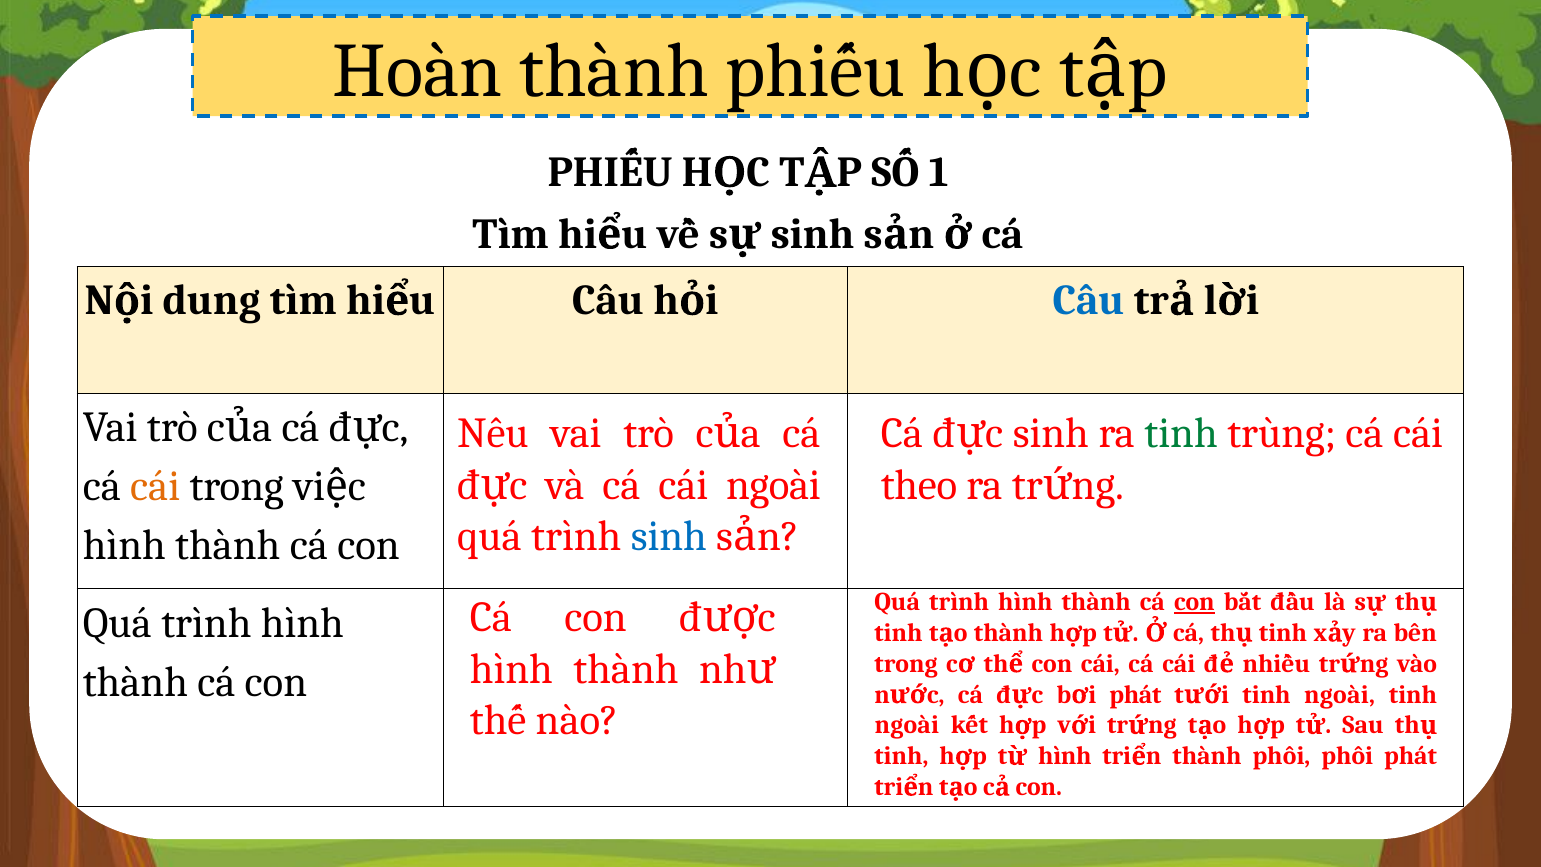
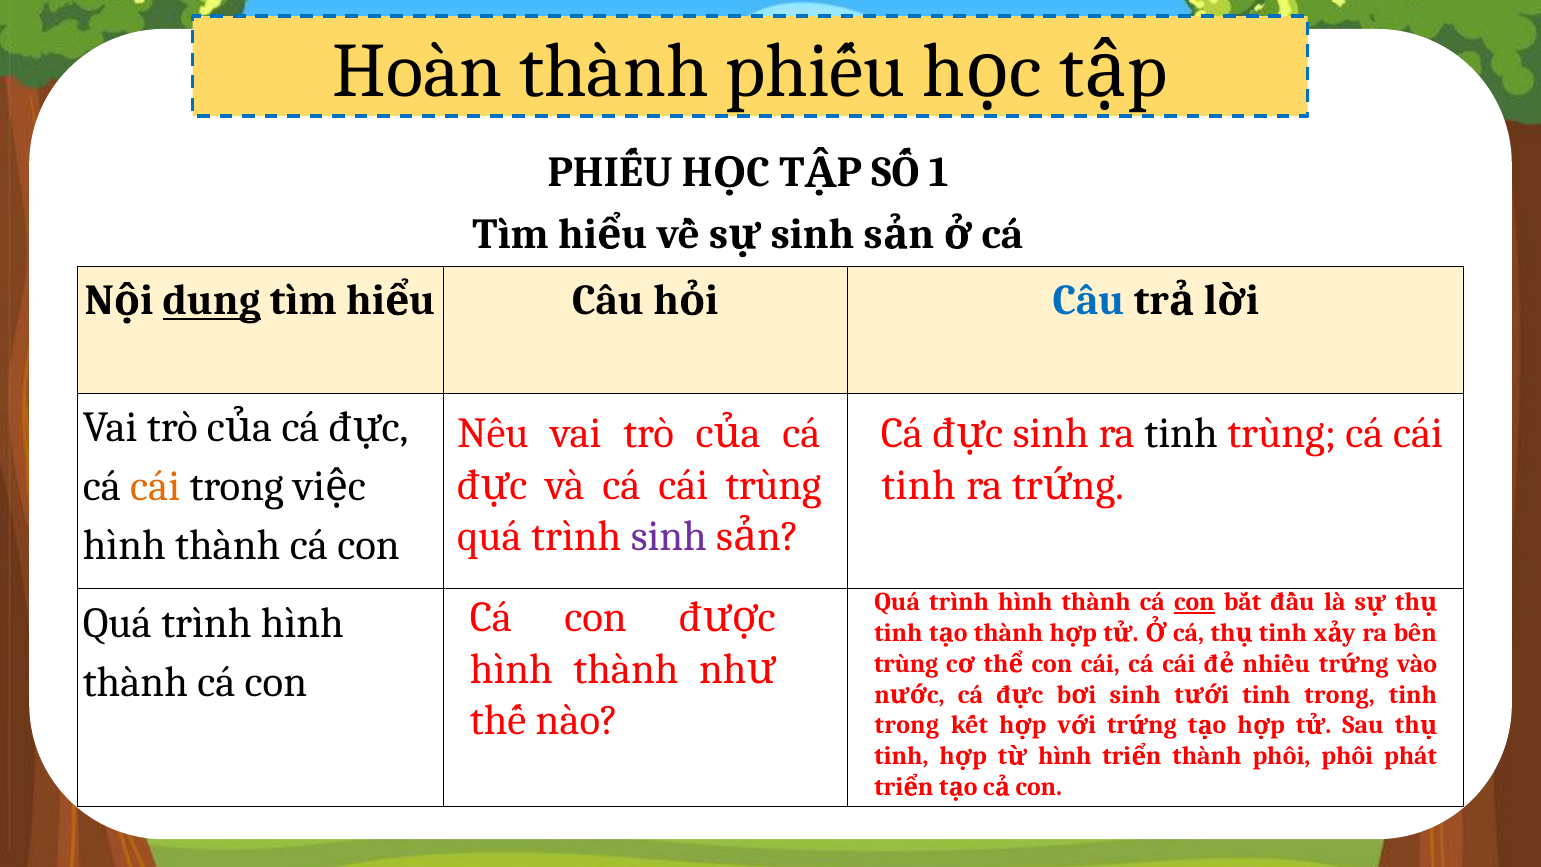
dung underline: none -> present
tinh at (1181, 434) colour: green -> black
cái ngoài: ngoài -> trùng
theo at (919, 485): theo -> tinh
sinh at (669, 536) colour: blue -> purple
trong at (906, 664): trong -> trùng
phát at (1135, 695): phát -> sinh
ngoài at (1340, 695): ngoài -> trong
ngoài at (907, 725): ngoài -> trong
